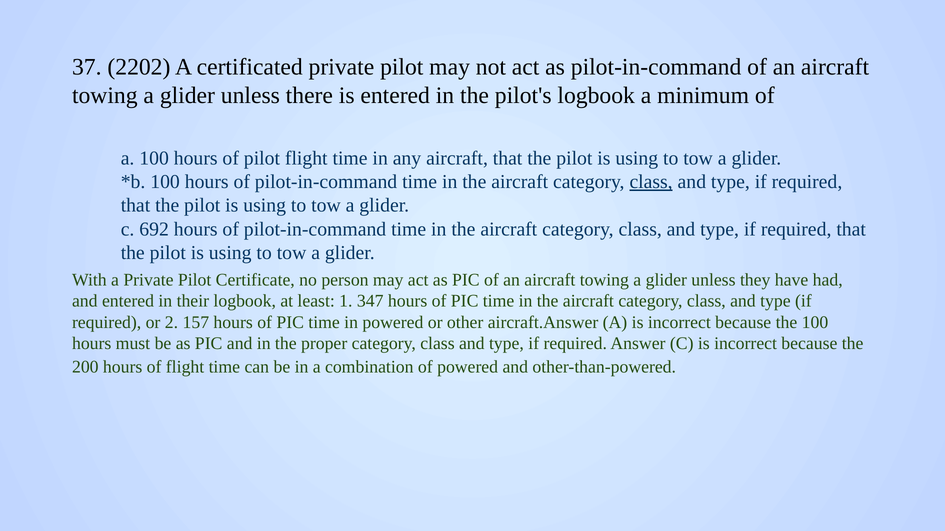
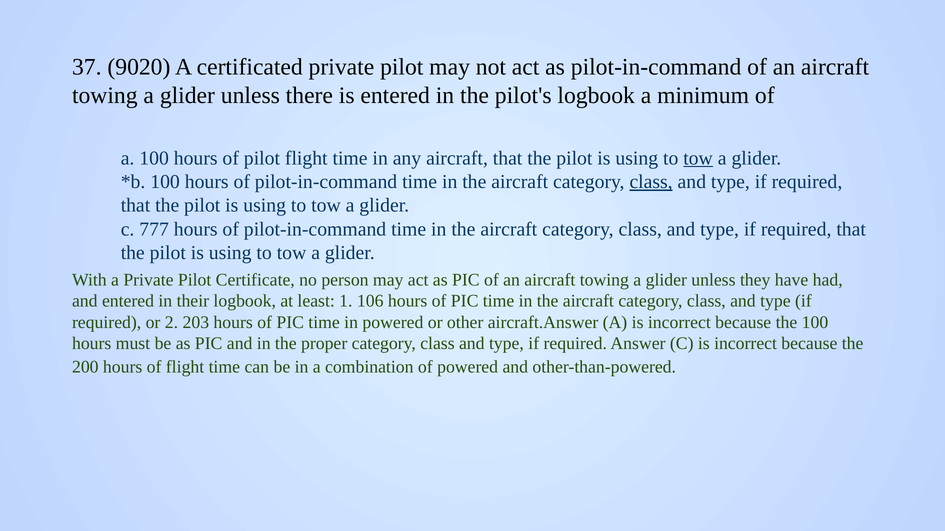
2202: 2202 -> 9020
tow at (698, 158) underline: none -> present
692: 692 -> 777
347: 347 -> 106
157: 157 -> 203
